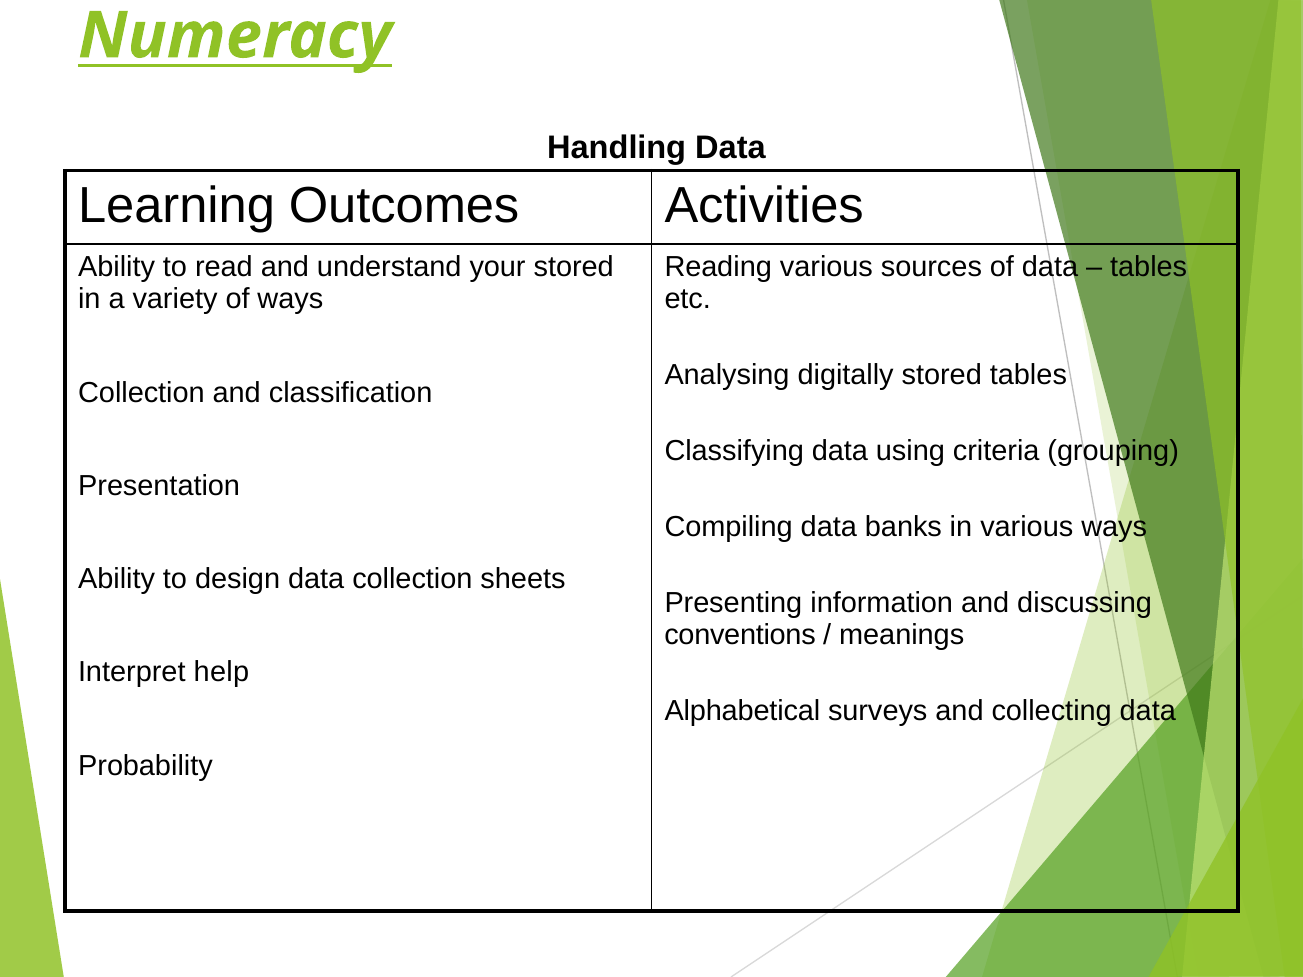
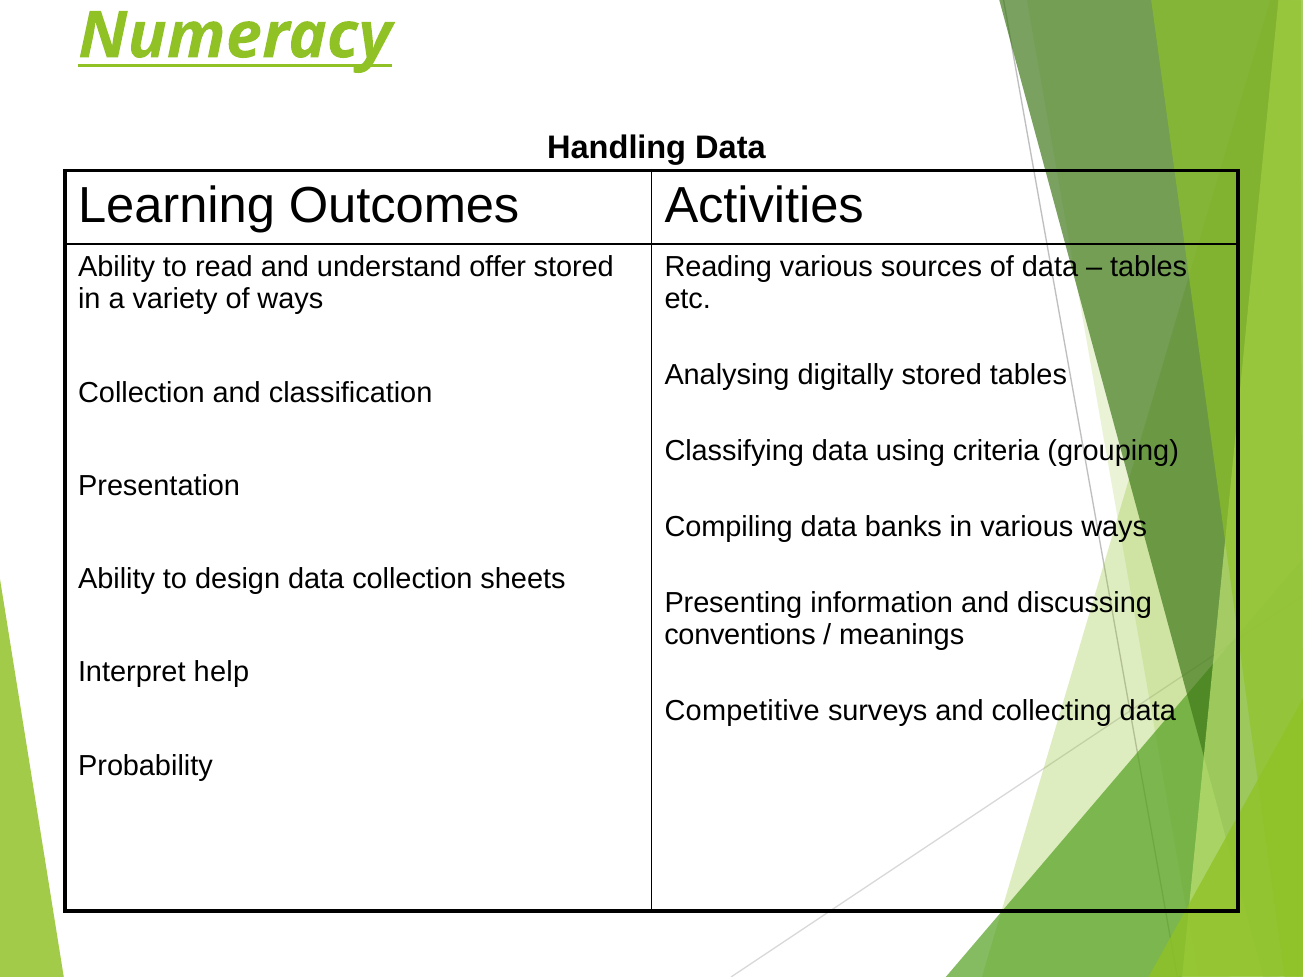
your: your -> offer
Alphabetical: Alphabetical -> Competitive
